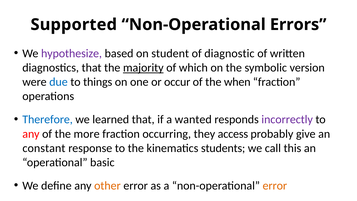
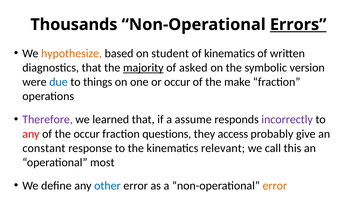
Supported: Supported -> Thousands
Errors underline: none -> present
hypothesize colour: purple -> orange
of diagnostic: diagnostic -> kinematics
which: which -> asked
when: when -> make
Therefore colour: blue -> purple
wanted: wanted -> assume
the more: more -> occur
occurring: occurring -> questions
students: students -> relevant
basic: basic -> most
other colour: orange -> blue
